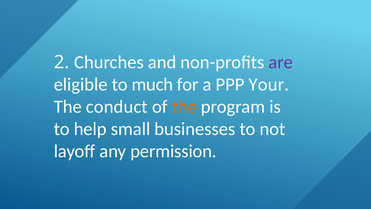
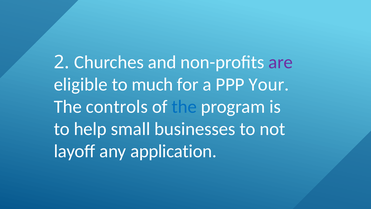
conduct: conduct -> controls
the at (184, 107) colour: orange -> blue
permission: permission -> application
